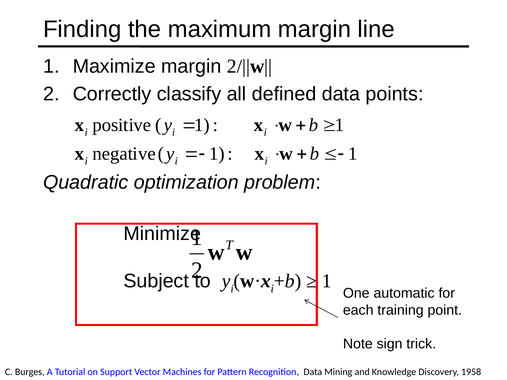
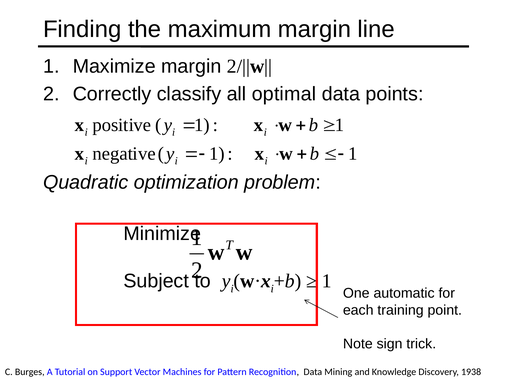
defined: defined -> optimal
1958: 1958 -> 1938
